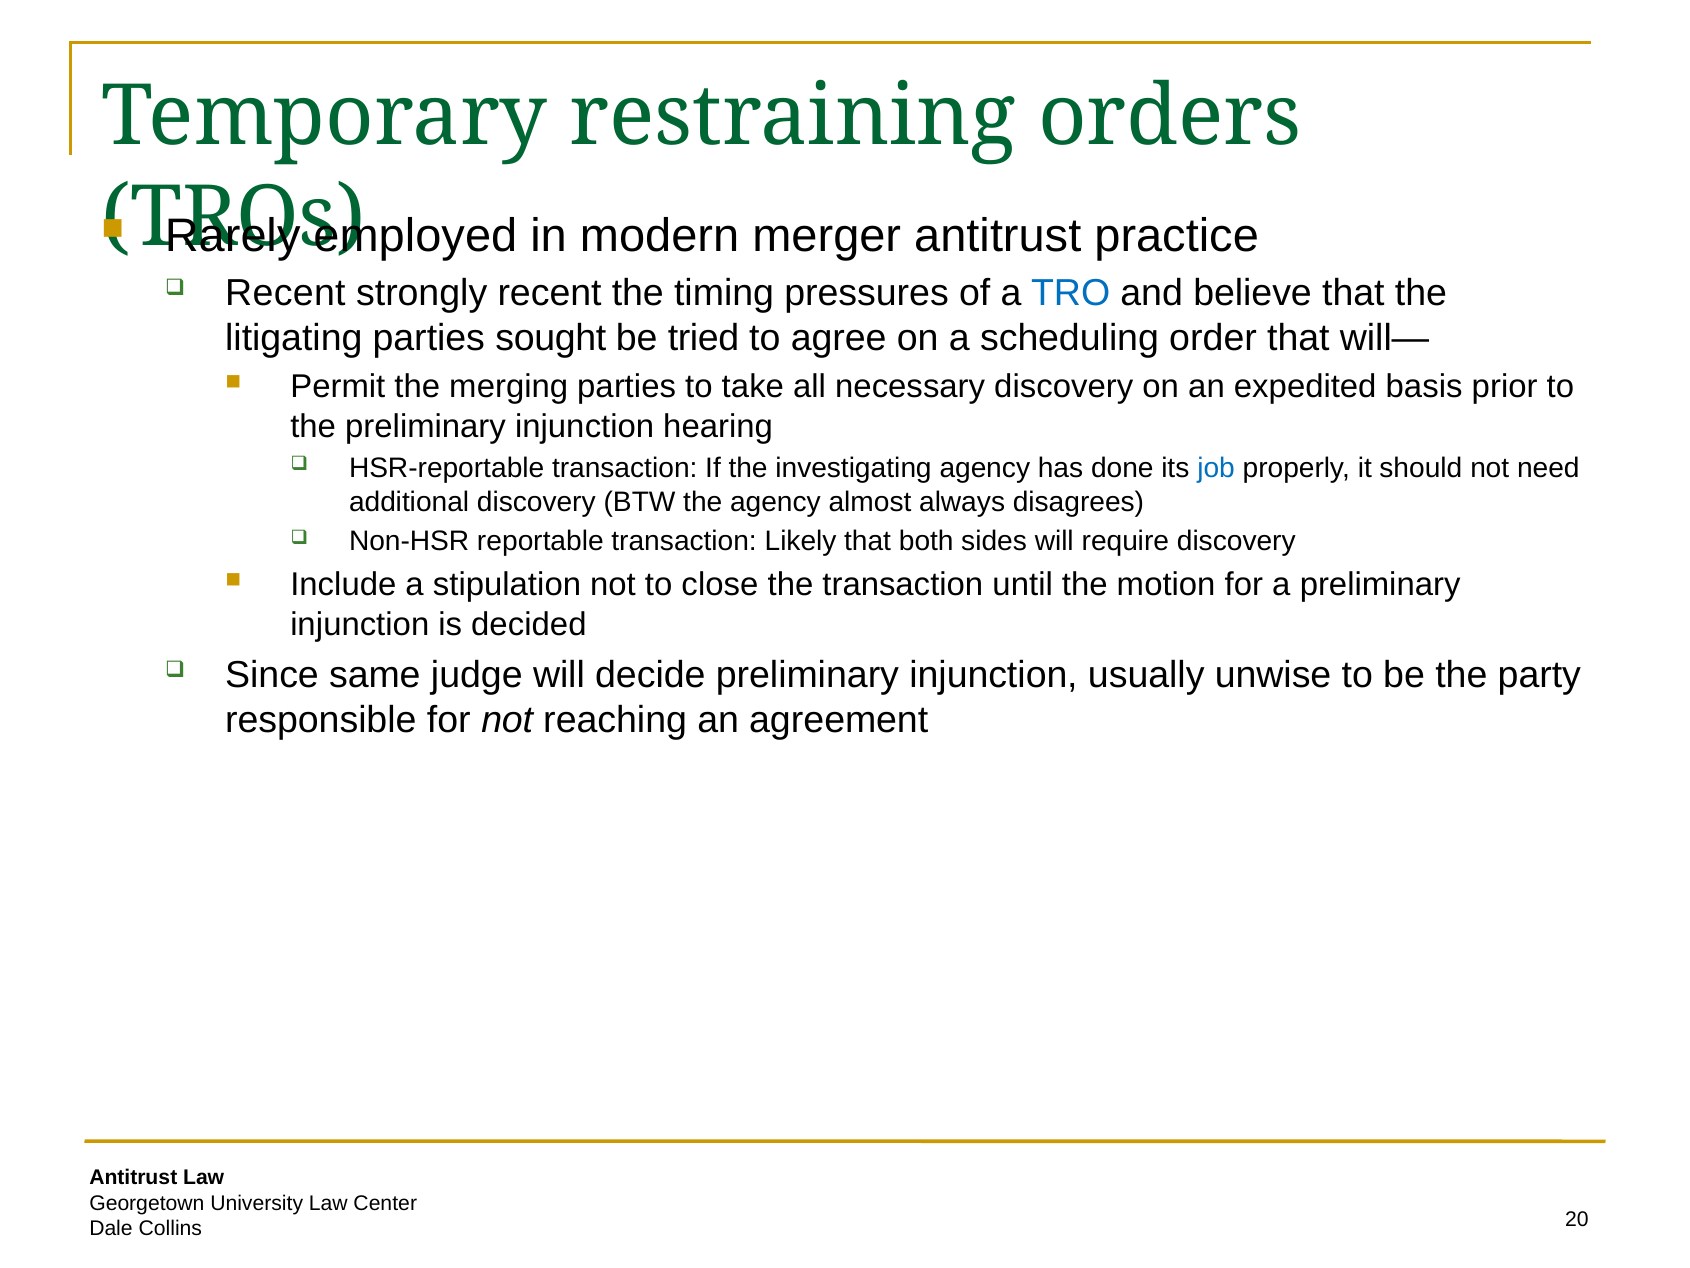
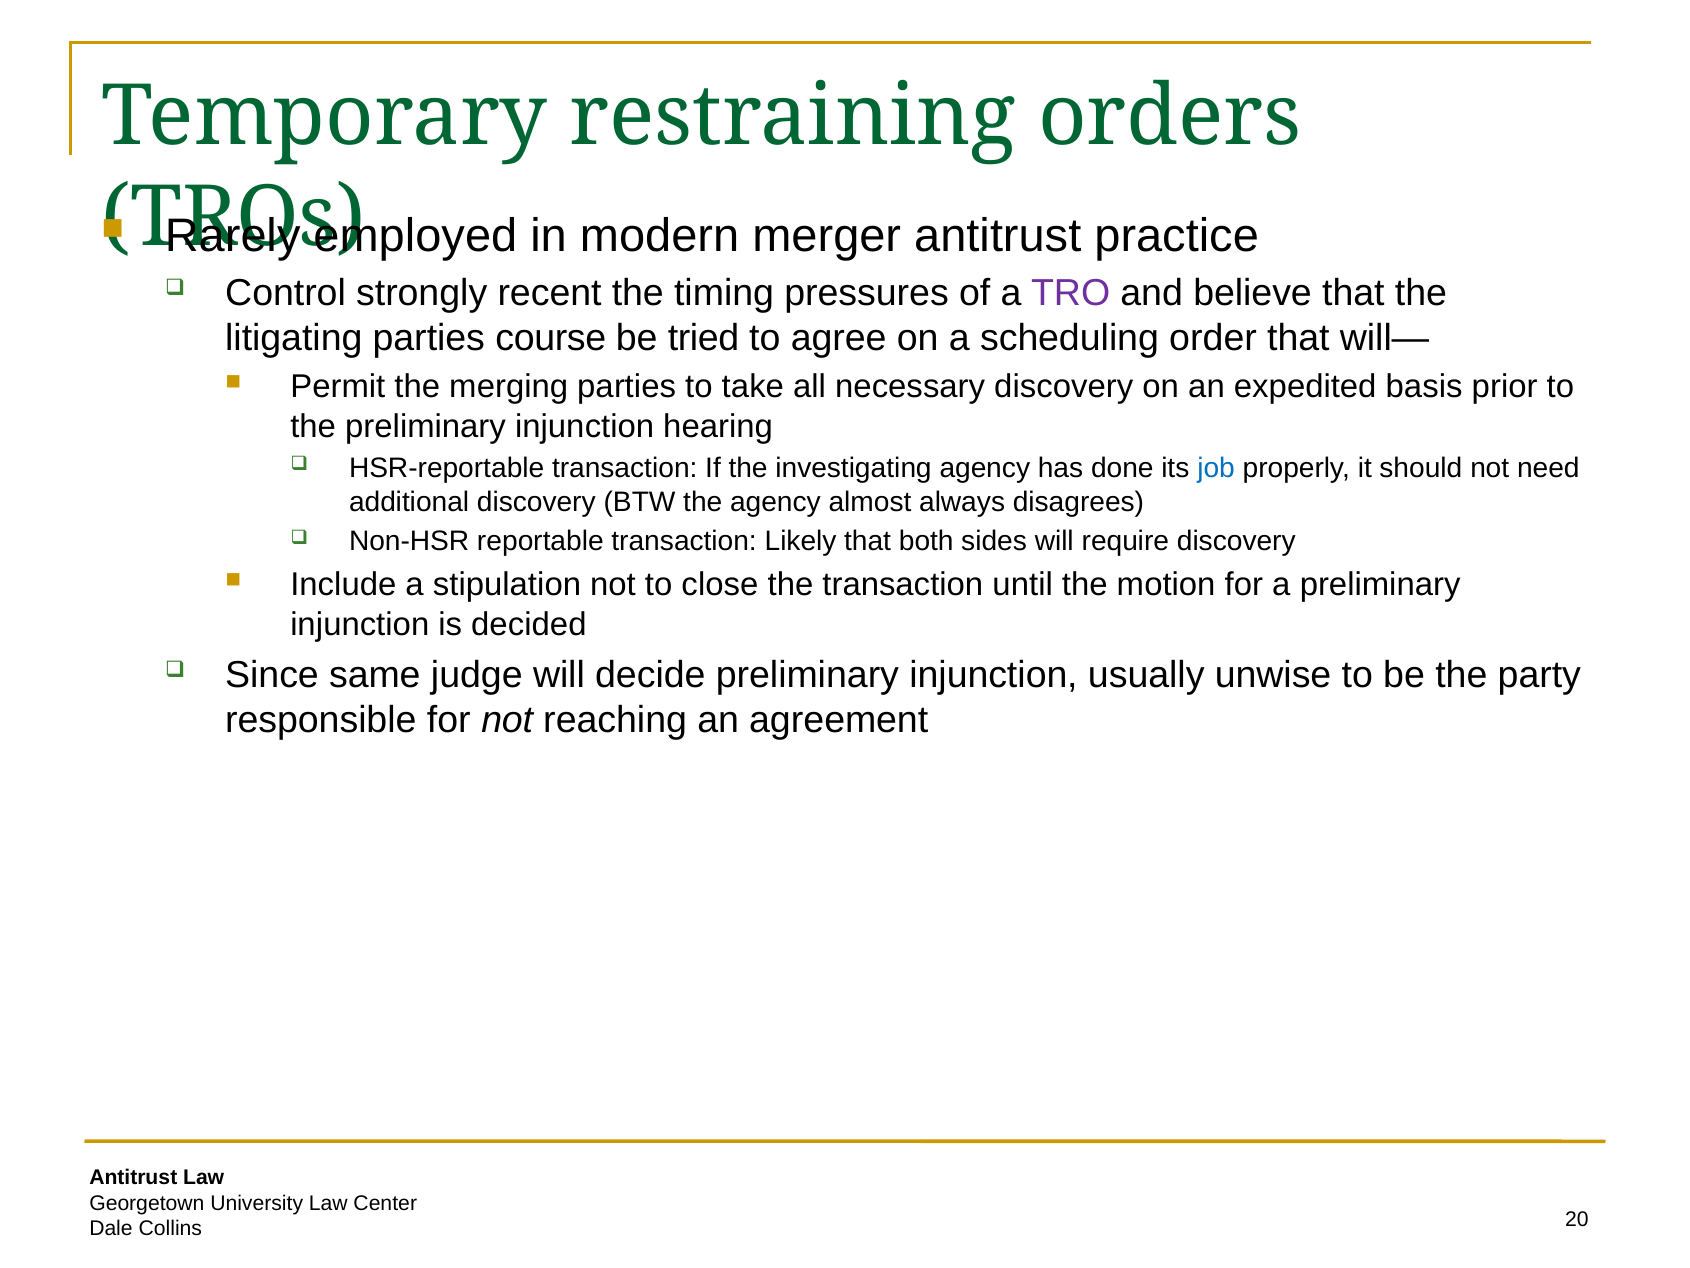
Recent at (285, 293): Recent -> Control
TRO colour: blue -> purple
sought: sought -> course
